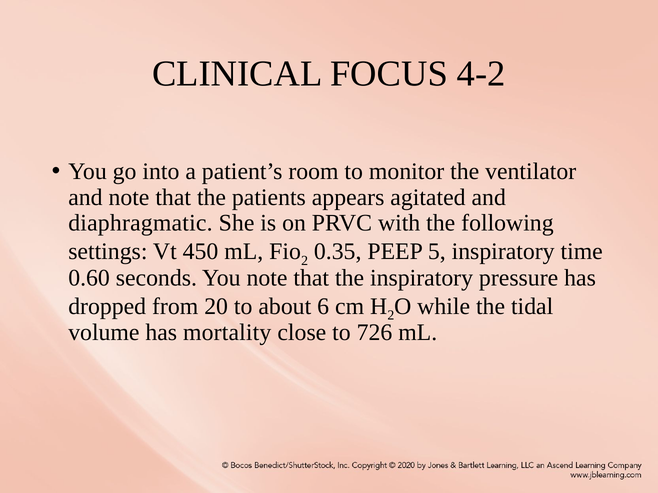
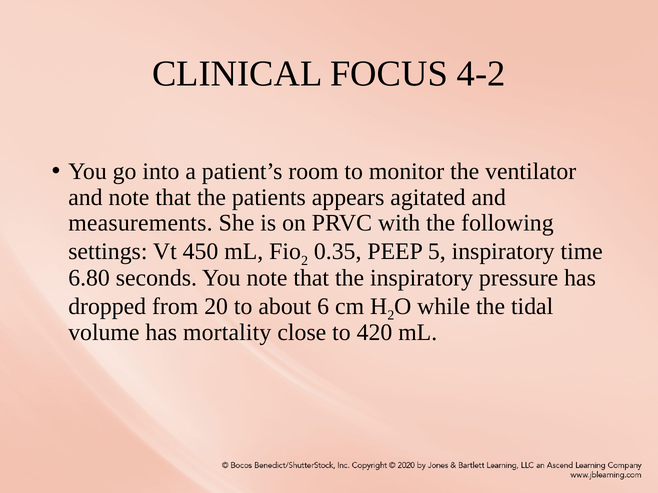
diaphragmatic: diaphragmatic -> measurements
0.60: 0.60 -> 6.80
726: 726 -> 420
